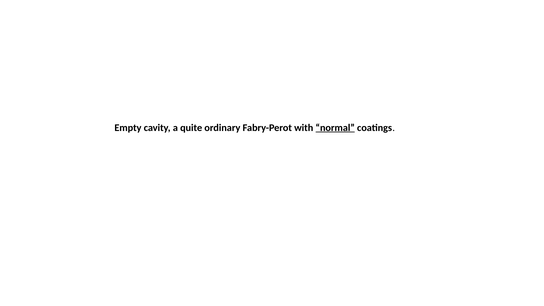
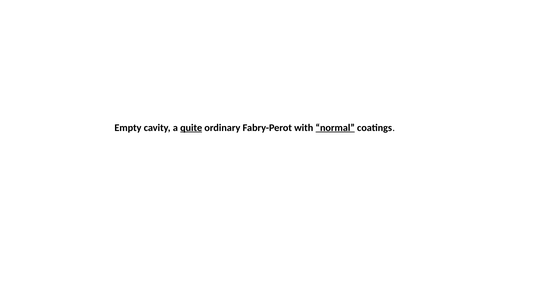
quite underline: none -> present
